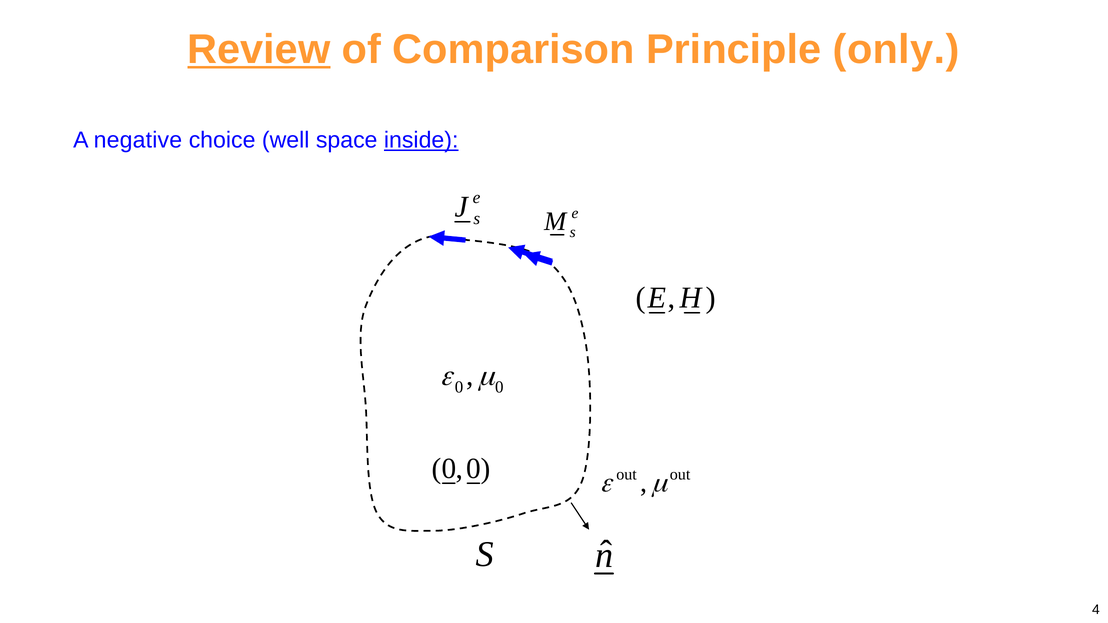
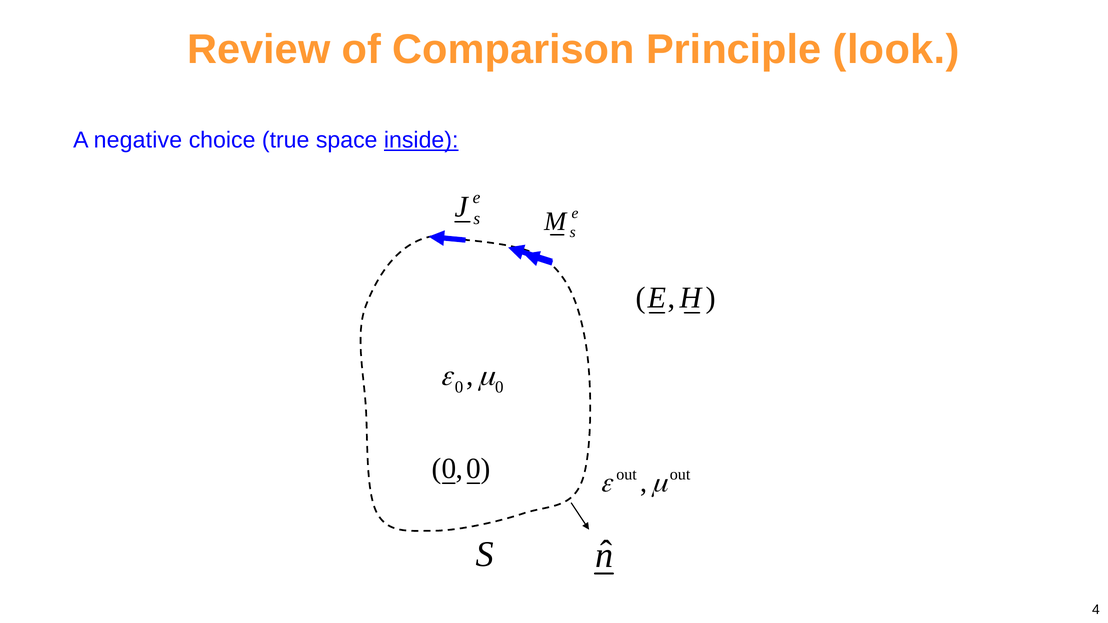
Review underline: present -> none
only: only -> look
well: well -> true
